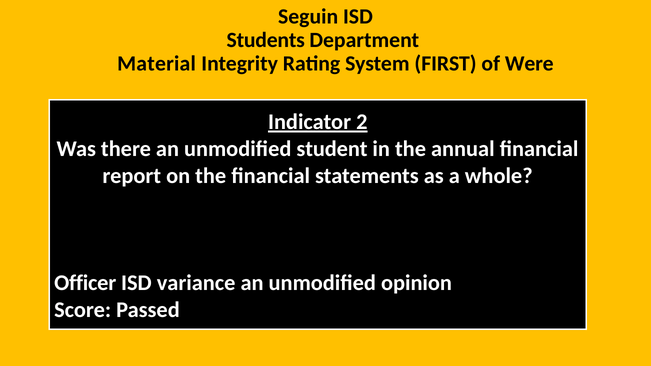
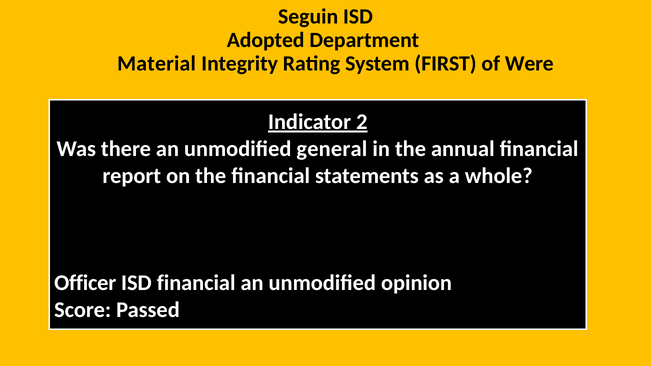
Students: Students -> Adopted
student: student -> general
ISD variance: variance -> financial
